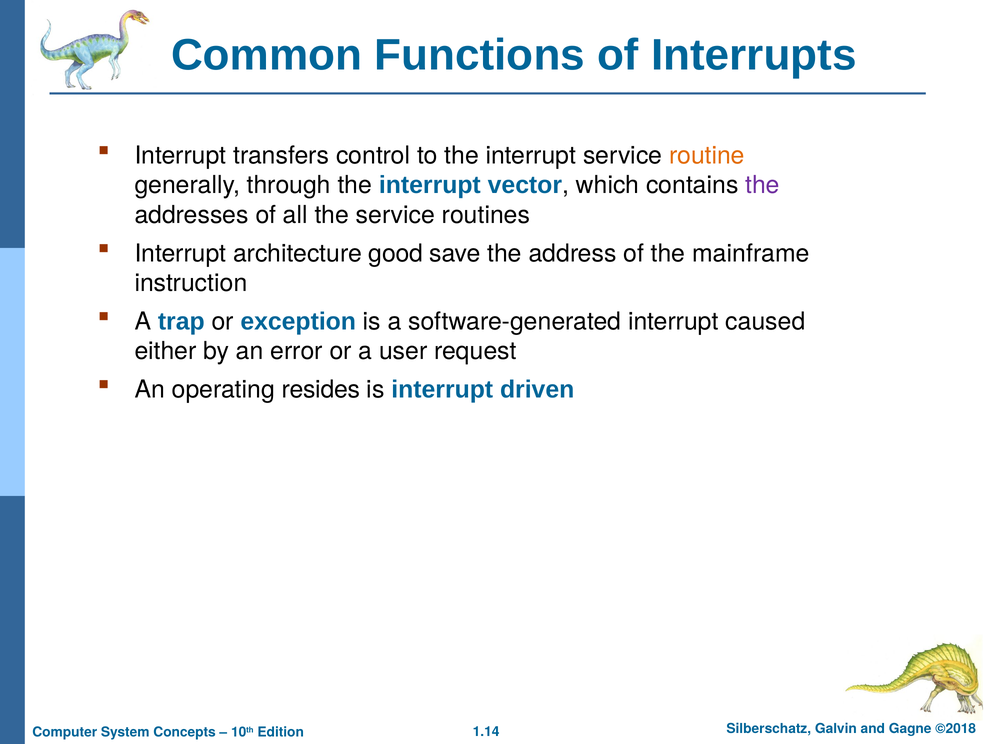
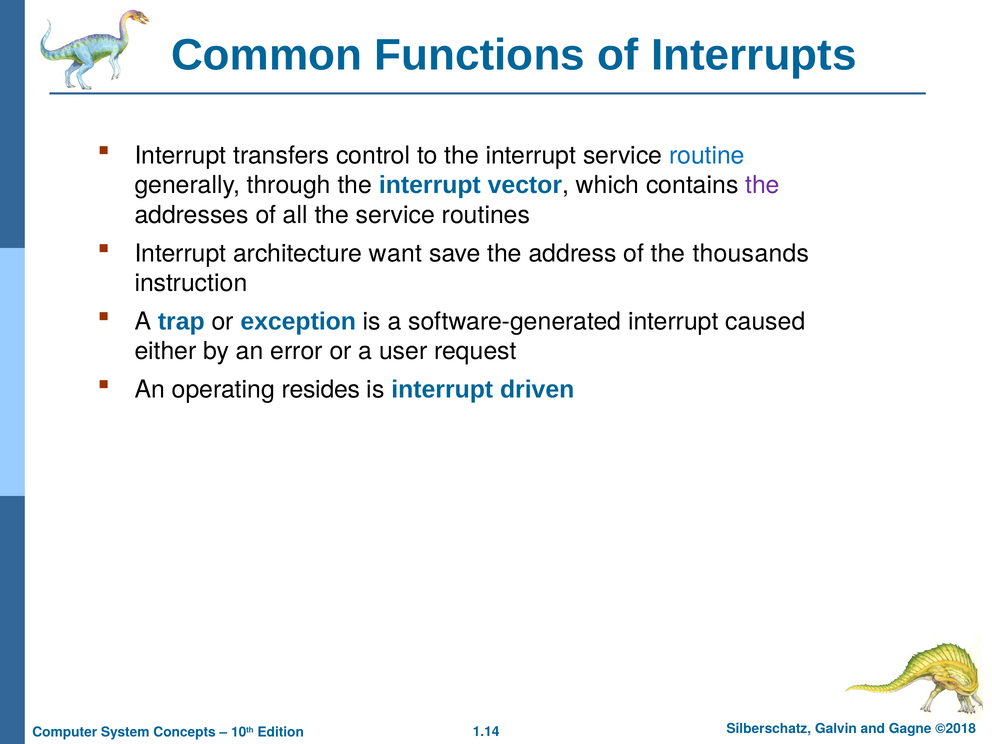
routine colour: orange -> blue
good: good -> want
mainframe: mainframe -> thousands
